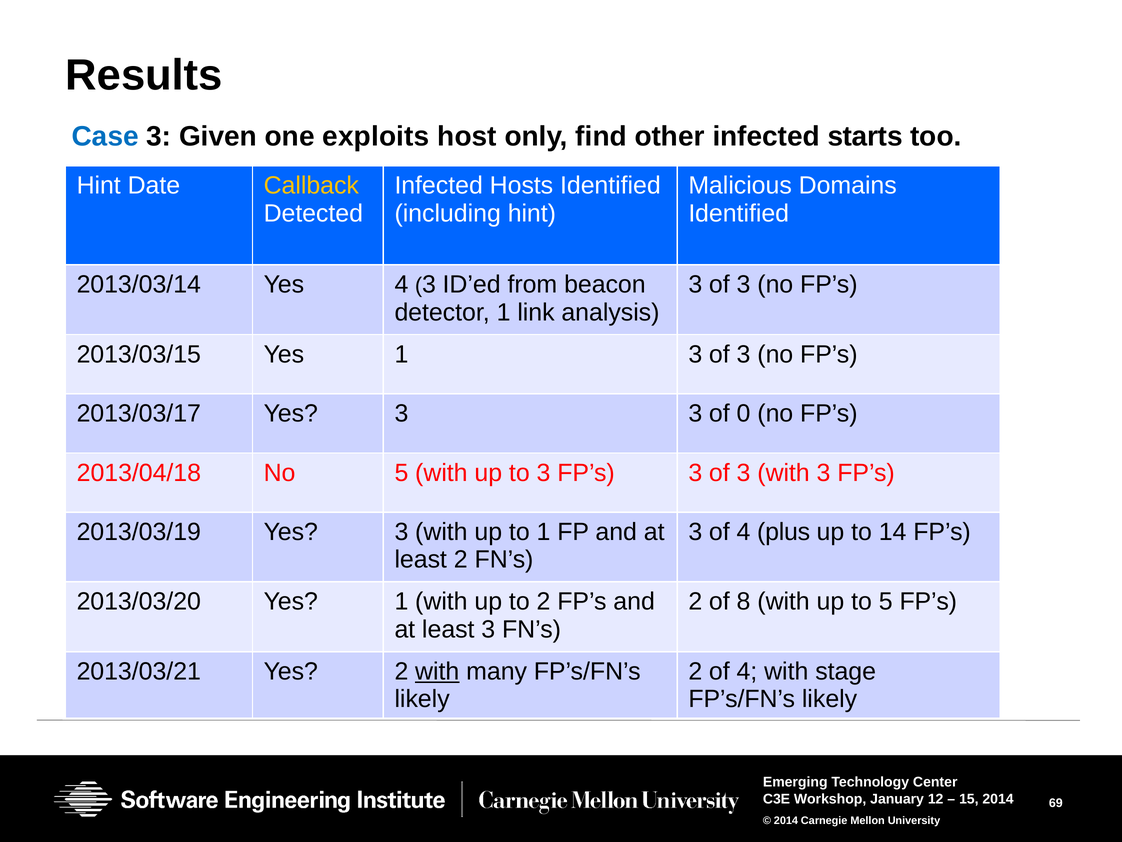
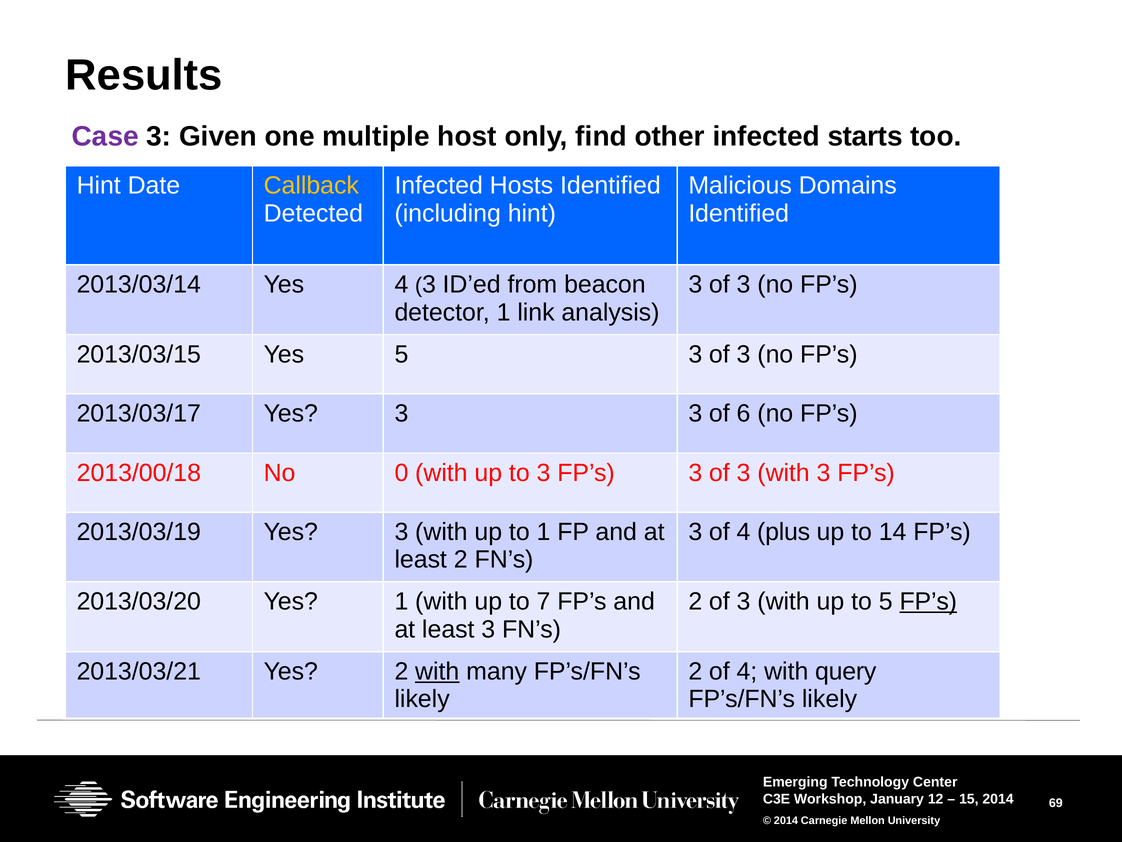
Case colour: blue -> purple
exploits: exploits -> multiple
2013/03/15 Yes 1: 1 -> 5
0: 0 -> 6
2013/04/18: 2013/04/18 -> 2013/00/18
No 5: 5 -> 0
to 2: 2 -> 7
2 of 8: 8 -> 3
FP’s at (928, 601) underline: none -> present
stage: stage -> query
